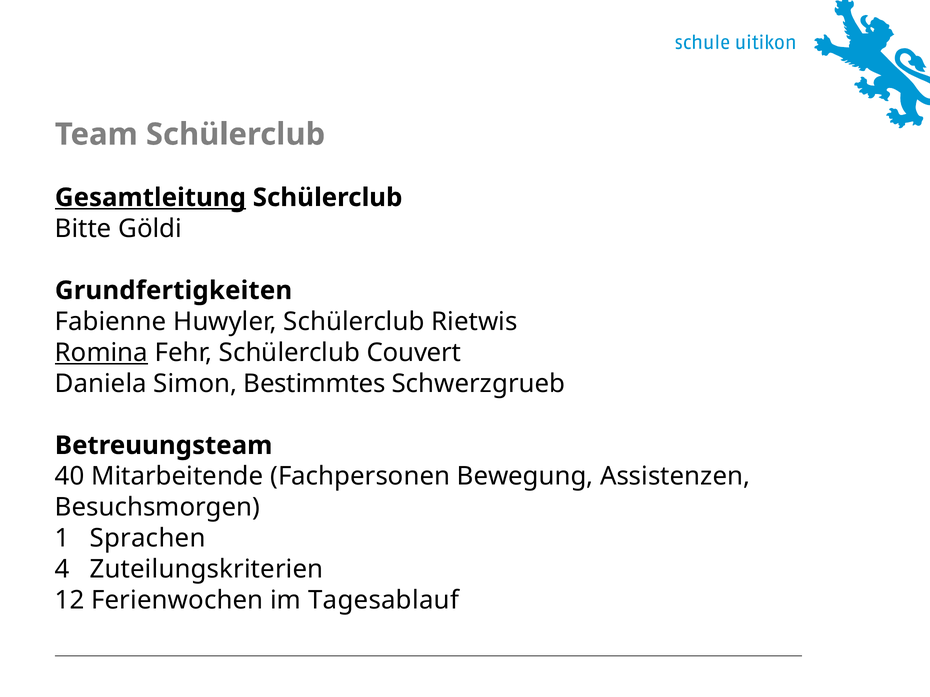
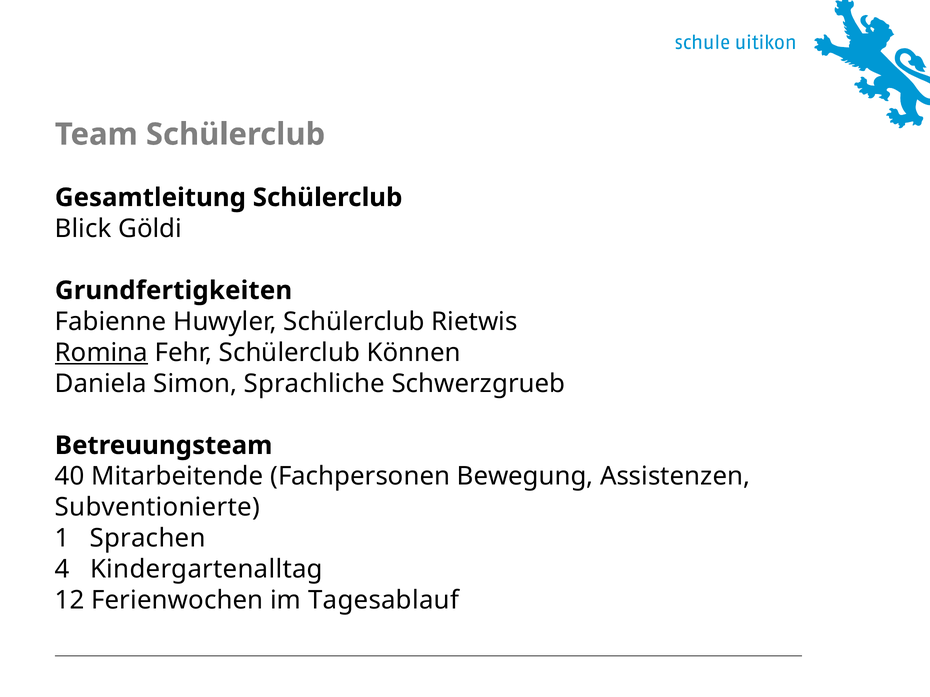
Gesamtleitung underline: present -> none
Bitte: Bitte -> Blick
Couvert: Couvert -> Können
Bestimmtes: Bestimmtes -> Sprachliche
Besuchsmorgen: Besuchsmorgen -> Subventionierte
Zuteilungskriterien: Zuteilungskriterien -> Kindergartenalltag
